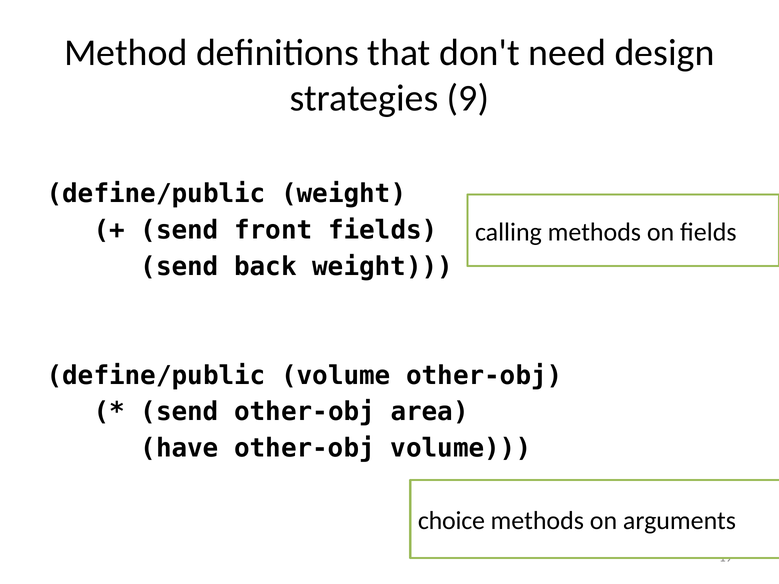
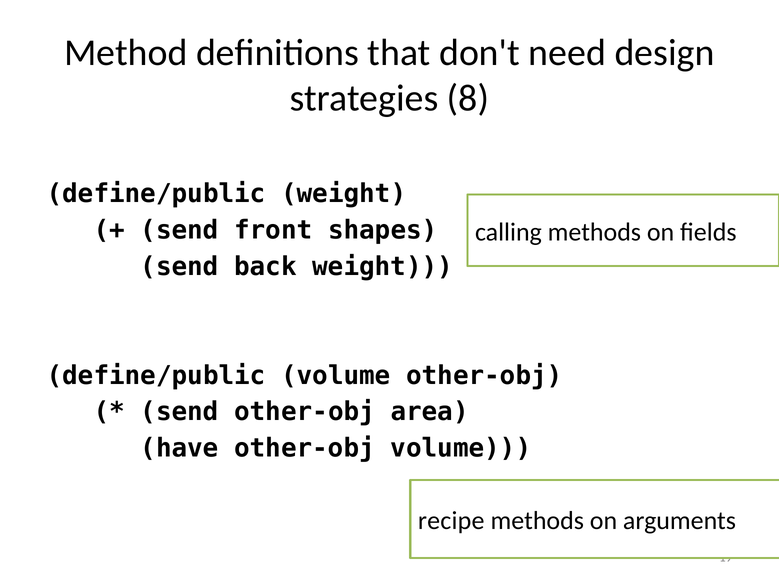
9: 9 -> 8
front fields: fields -> shapes
choice: choice -> recipe
